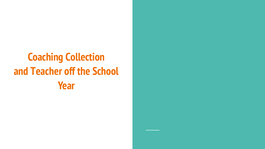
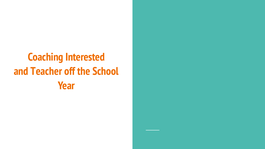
Collection: Collection -> Interested
